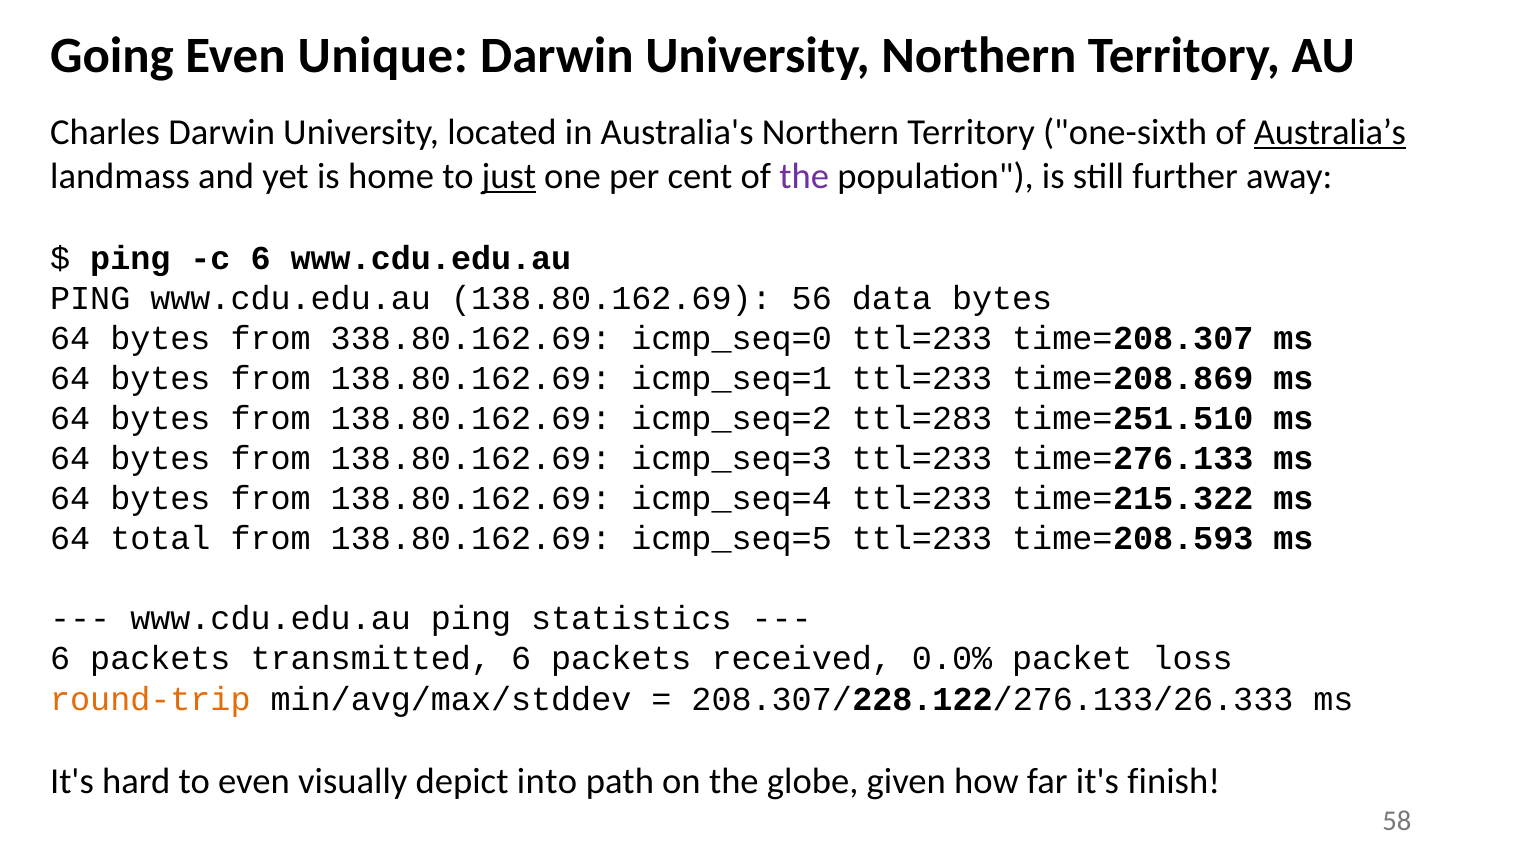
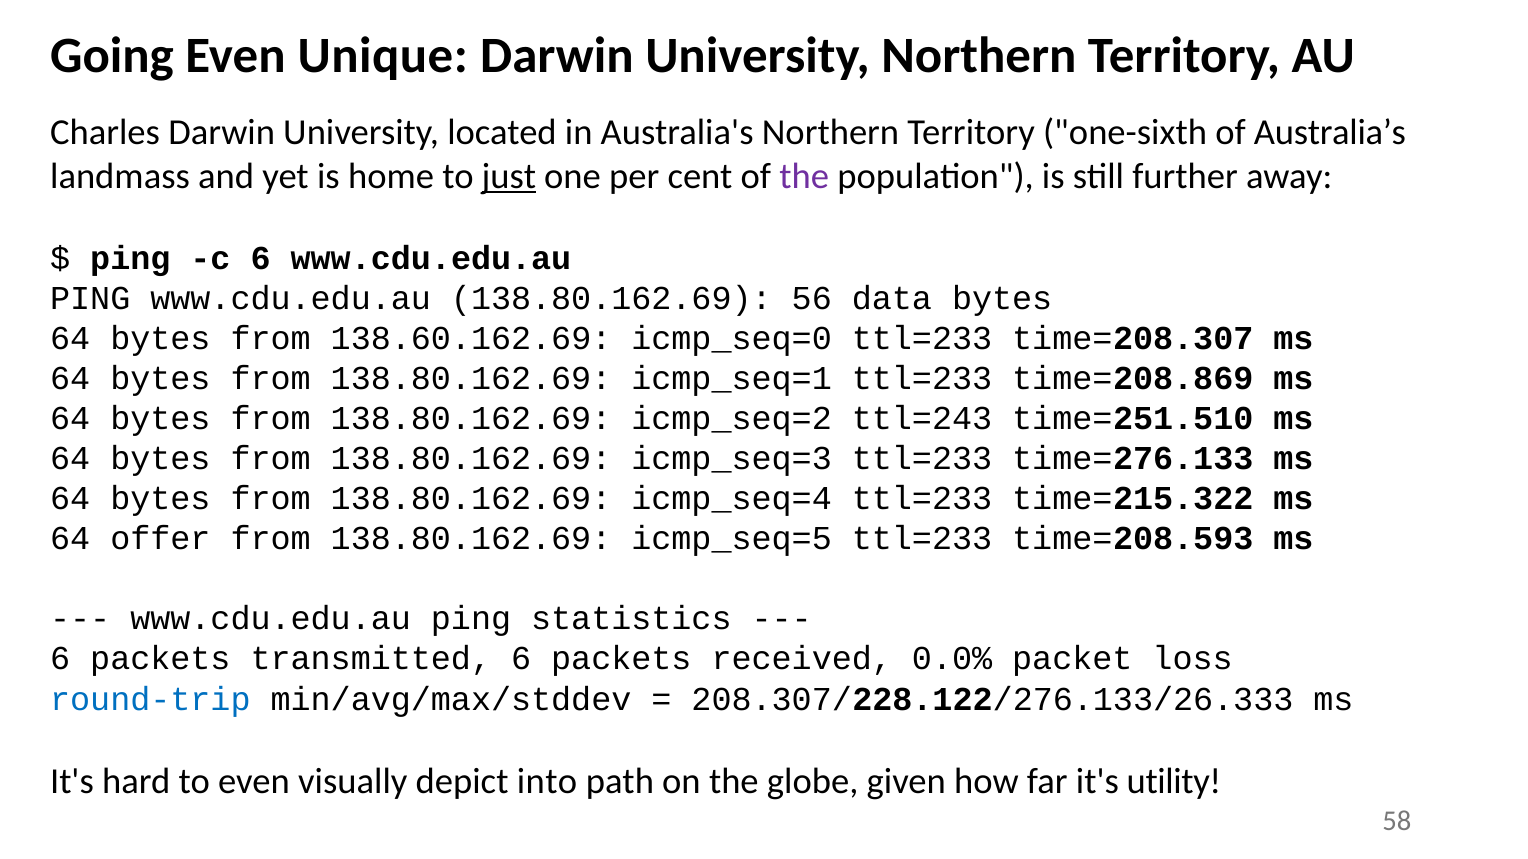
Australia’s underline: present -> none
338.80.162.69: 338.80.162.69 -> 138.60.162.69
ttl=283: ttl=283 -> ttl=243
total: total -> offer
round-trip colour: orange -> blue
finish: finish -> utility
